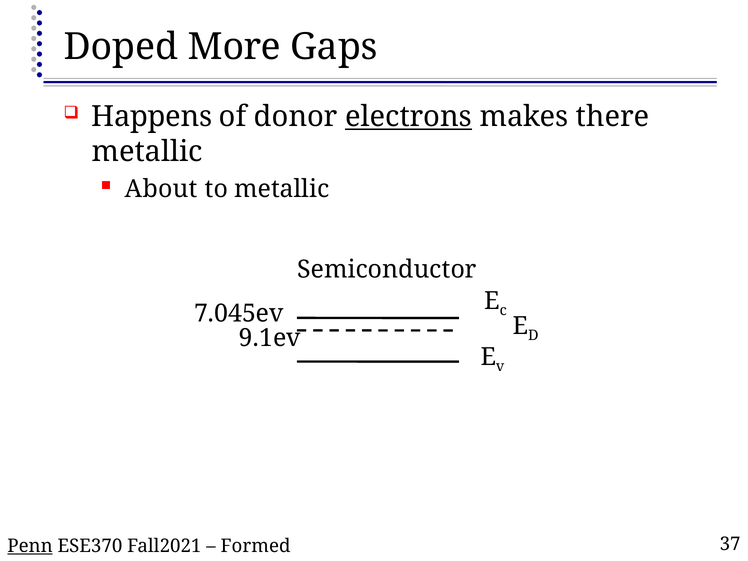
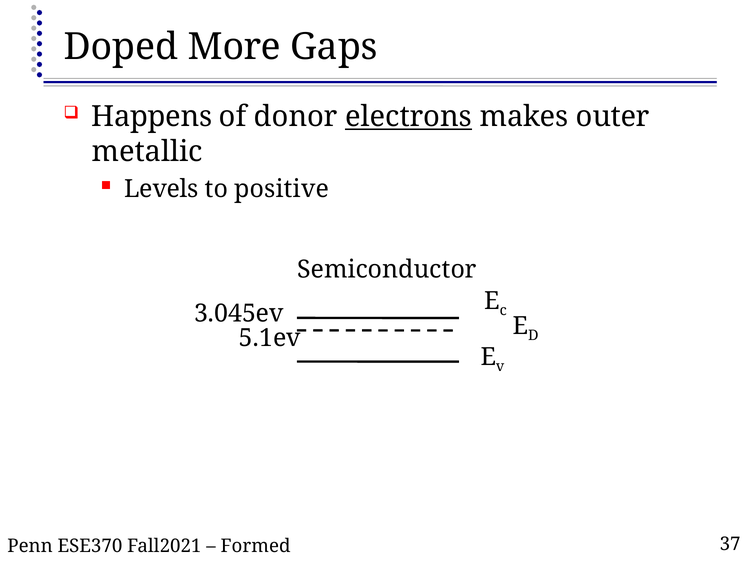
there: there -> outer
About: About -> Levels
to metallic: metallic -> positive
7.045ev: 7.045ev -> 3.045ev
9.1ev: 9.1ev -> 5.1ev
Penn underline: present -> none
